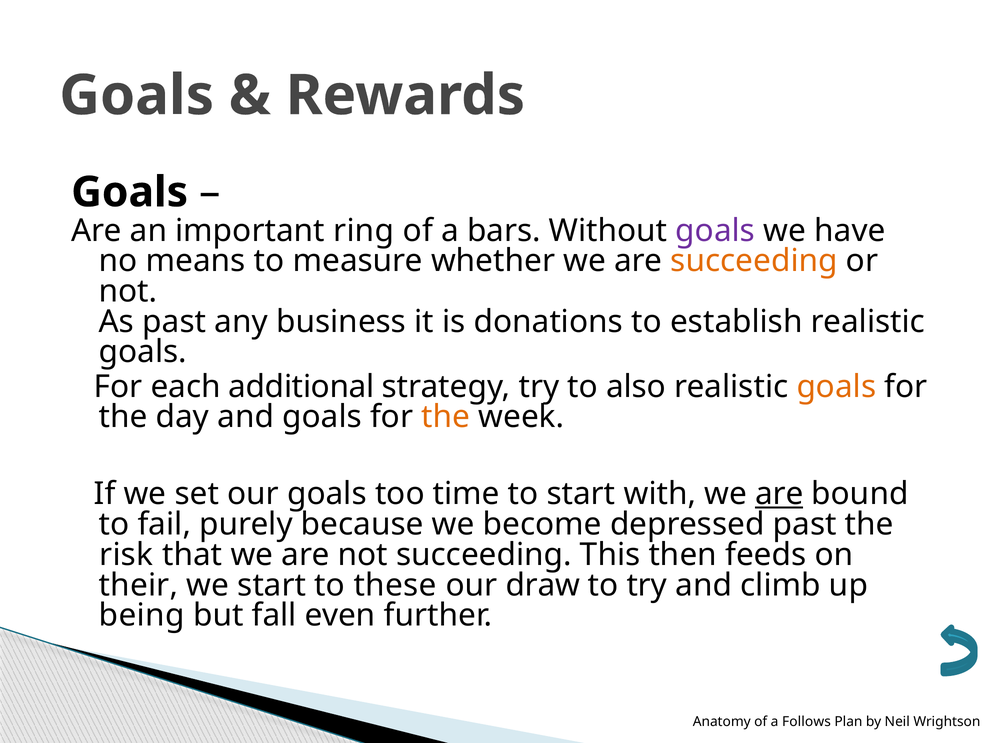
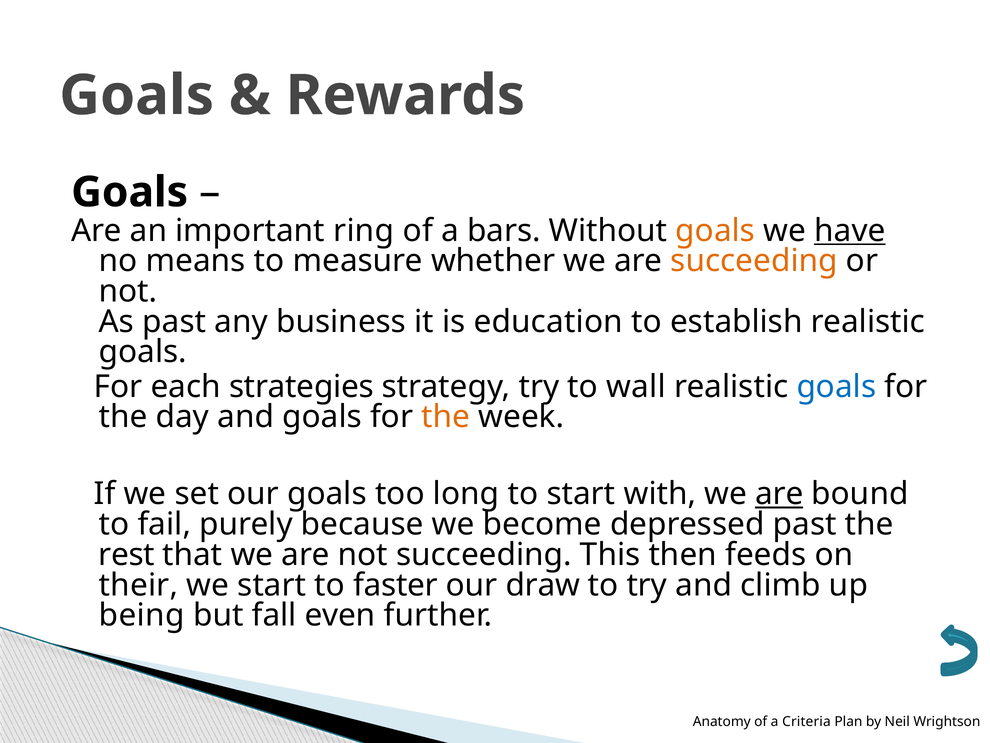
goals at (715, 230) colour: purple -> orange
have underline: none -> present
donations: donations -> education
additional: additional -> strategies
also: also -> wall
goals at (836, 386) colour: orange -> blue
time: time -> long
risk: risk -> rest
these: these -> faster
Follows: Follows -> Criteria
